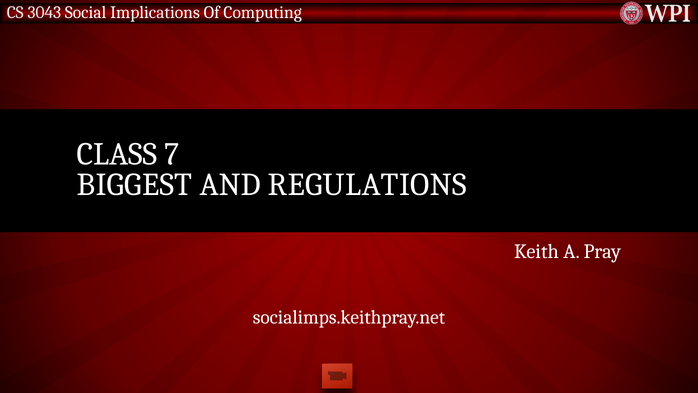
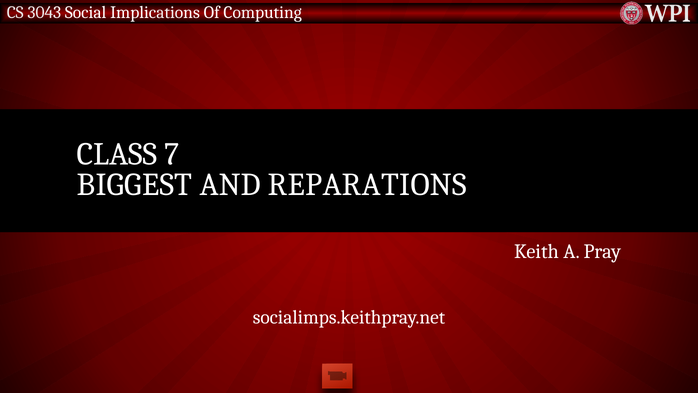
REGULATIONS: REGULATIONS -> REPARATIONS
